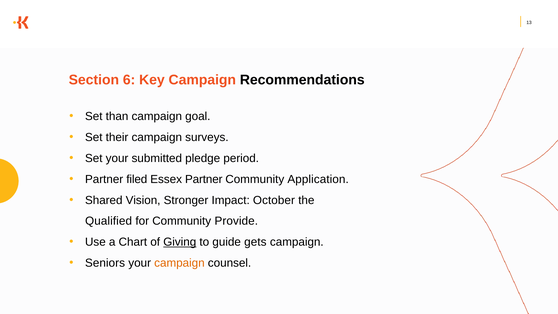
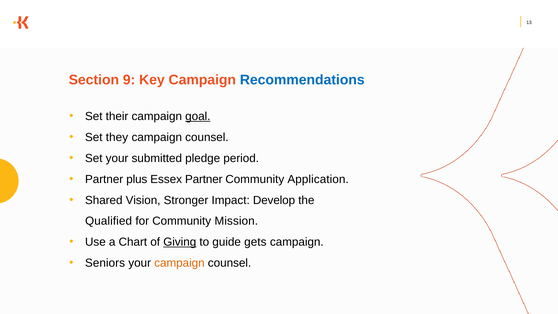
6: 6 -> 9
Recommendations colour: black -> blue
than: than -> their
goal underline: none -> present
their: their -> they
surveys at (207, 137): surveys -> counsel
filed: filed -> plus
October: October -> Develop
Provide: Provide -> Mission
